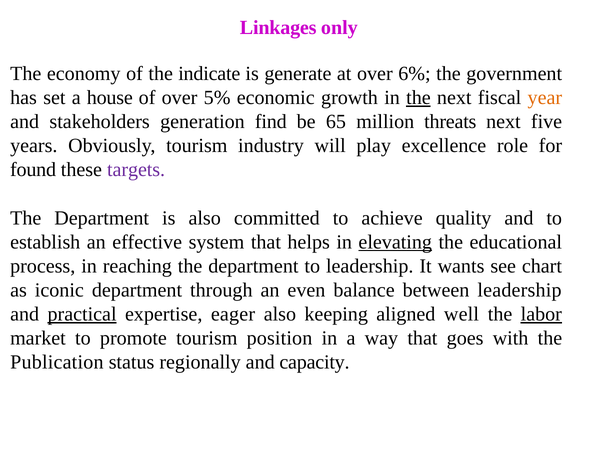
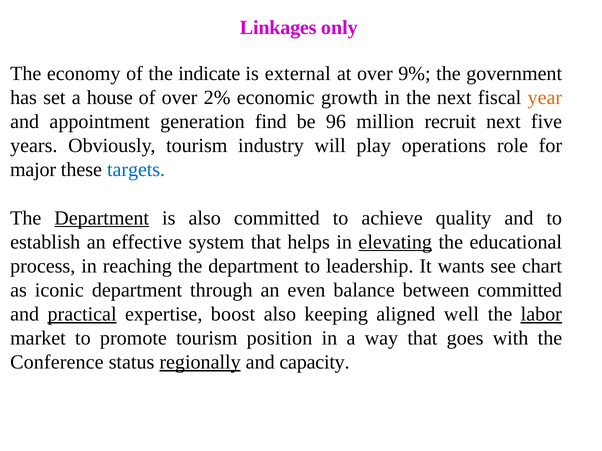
generate: generate -> external
6%: 6% -> 9%
5%: 5% -> 2%
the at (418, 98) underline: present -> none
stakeholders: stakeholders -> appointment
65: 65 -> 96
threats: threats -> recruit
excellence: excellence -> operations
found: found -> major
targets colour: purple -> blue
Department at (102, 218) underline: none -> present
between leadership: leadership -> committed
eager: eager -> boost
Publication: Publication -> Conference
regionally underline: none -> present
